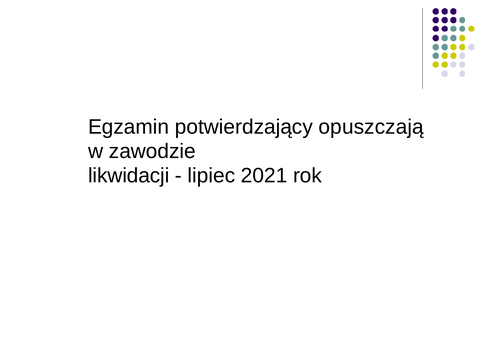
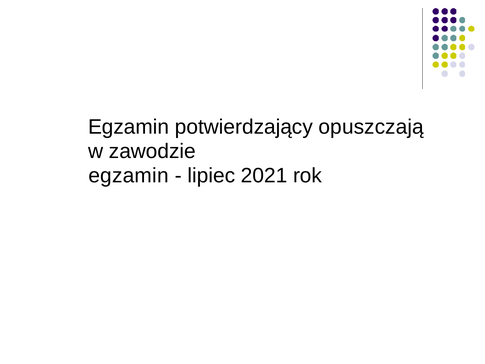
likwidacji at (129, 175): likwidacji -> egzamin
